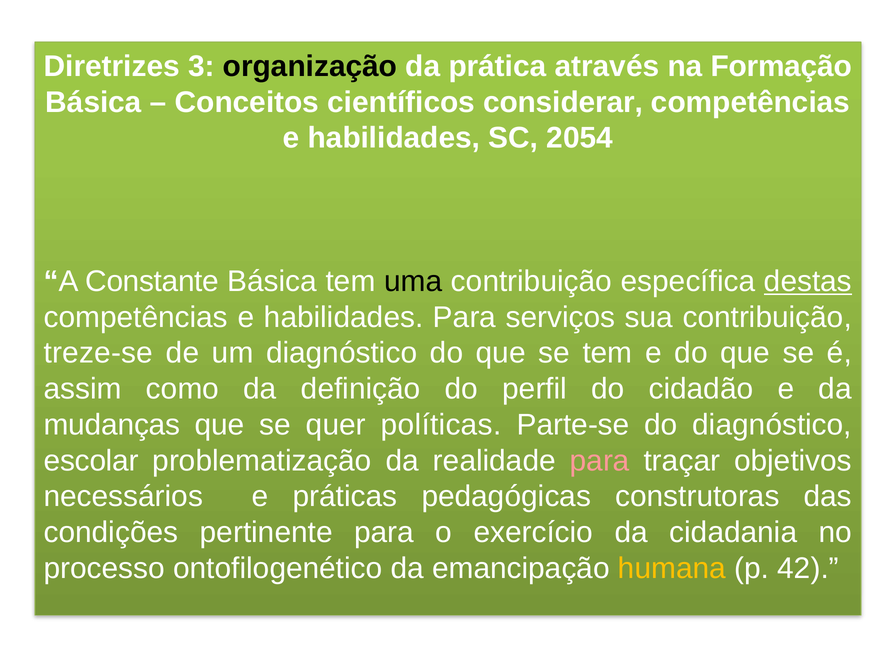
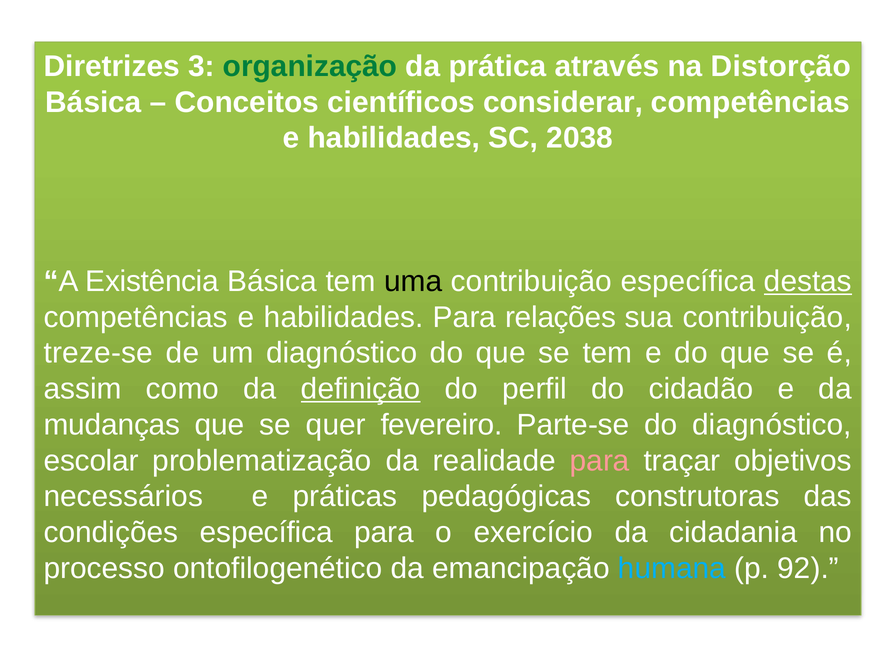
organização colour: black -> green
Formação: Formação -> Distorção
2054: 2054 -> 2038
Constante: Constante -> Existência
serviços: serviços -> relações
definição underline: none -> present
políticas: políticas -> fevereiro
condições pertinente: pertinente -> específica
humana colour: yellow -> light blue
42: 42 -> 92
